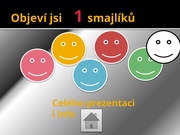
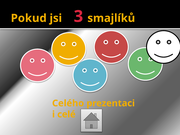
Objeví: Objeví -> Pokud
1: 1 -> 3
info: info -> celé
